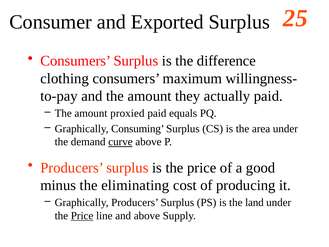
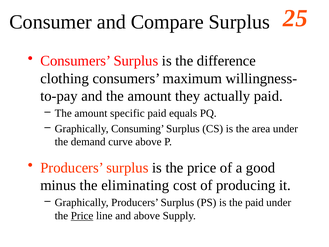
Exported: Exported -> Compare
proxied: proxied -> specific
curve underline: present -> none
the land: land -> paid
